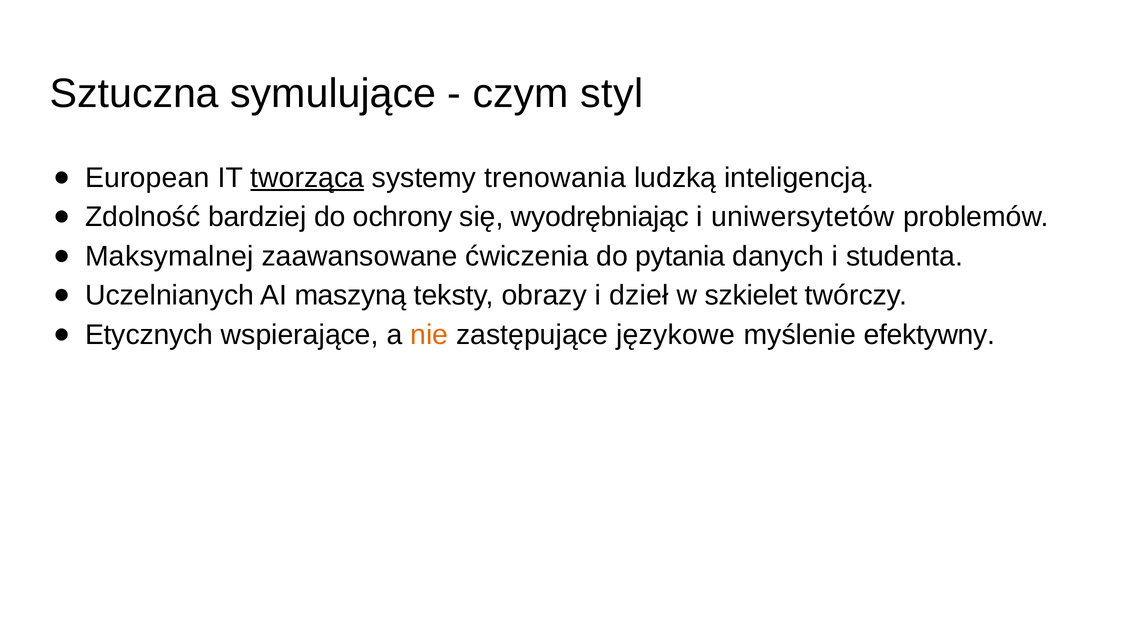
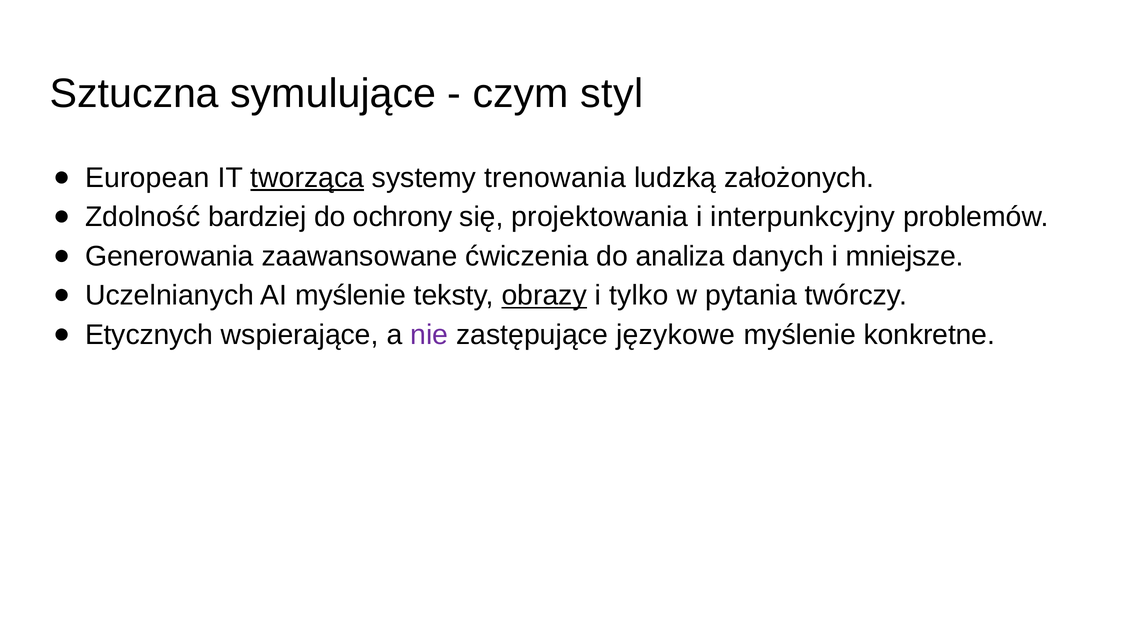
inteligencją: inteligencją -> założonych
wyodrębniając: wyodrębniając -> projektowania
uniwersytetów: uniwersytetów -> interpunkcyjny
Maksymalnej: Maksymalnej -> Generowania
pytania: pytania -> analiza
studenta: studenta -> mniejsze
AI maszyną: maszyną -> myślenie
obrazy underline: none -> present
dzieł: dzieł -> tylko
szkielet: szkielet -> pytania
nie colour: orange -> purple
efektywny: efektywny -> konkretne
